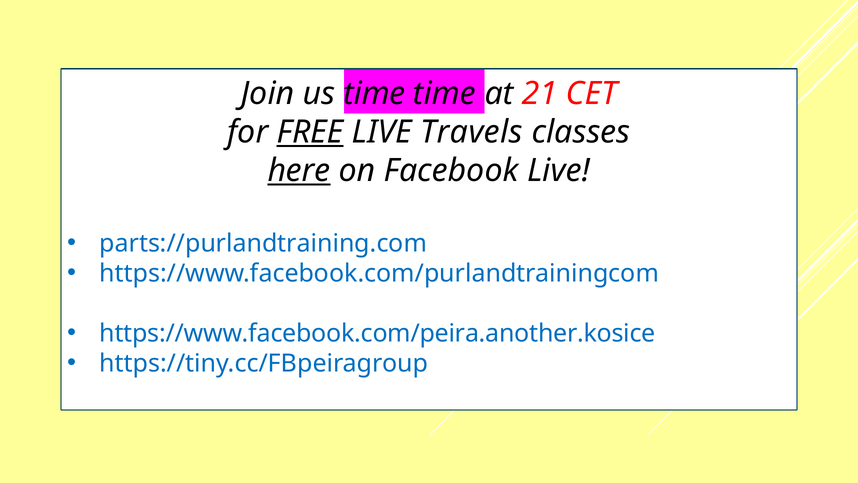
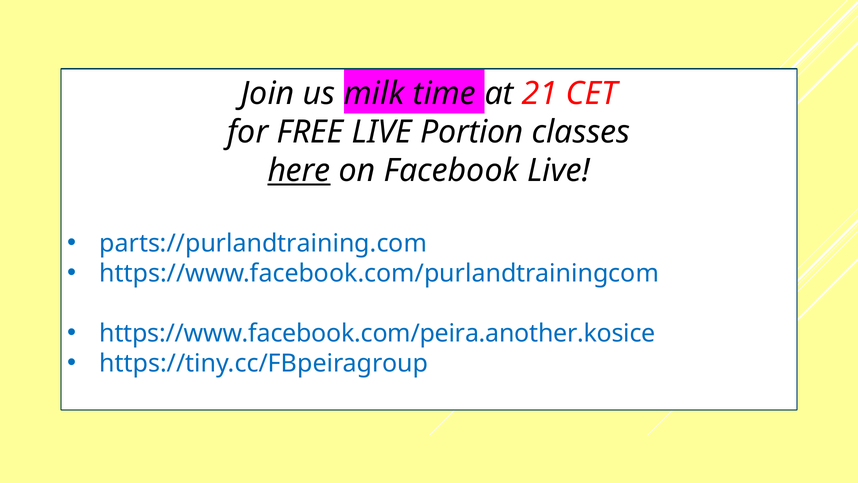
us time: time -> milk
FREE underline: present -> none
Travels: Travels -> Portion
